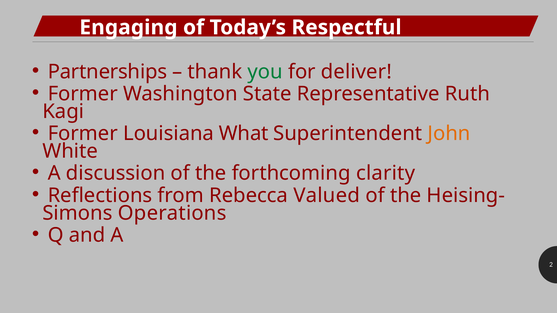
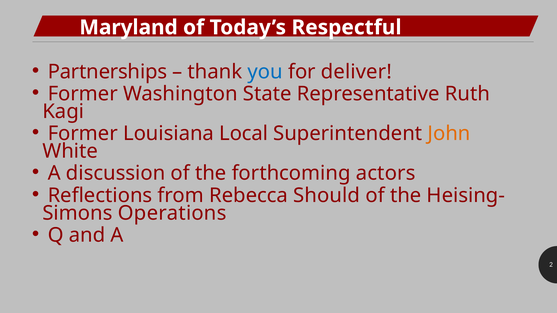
Engaging: Engaging -> Maryland
you colour: green -> blue
What: What -> Local
clarity: clarity -> actors
Valued: Valued -> Should
